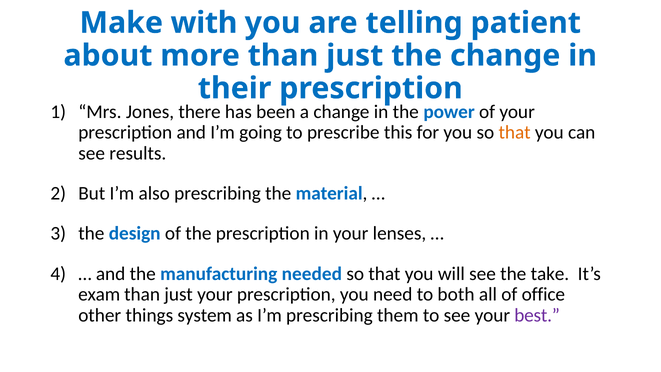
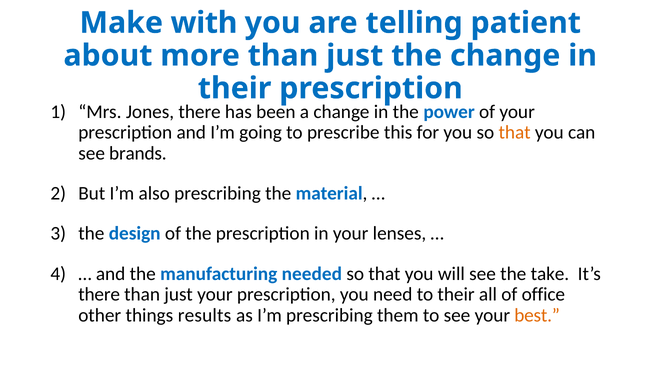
results: results -> brands
exam at (99, 294): exam -> there
to both: both -> their
system: system -> results
best colour: purple -> orange
